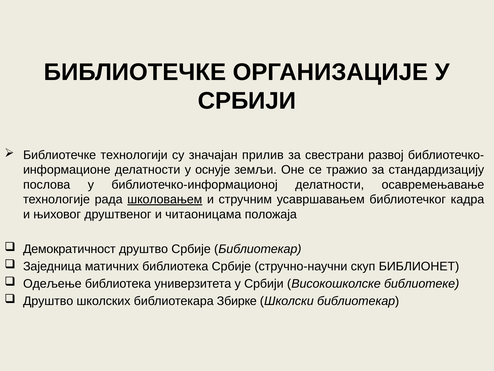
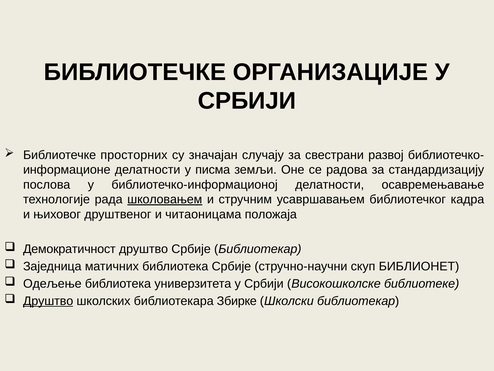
технологији: технологији -> просторних
прилив: прилив -> случају
оснује: оснује -> писма
тражио: тражио -> радова
Друштво at (48, 301) underline: none -> present
